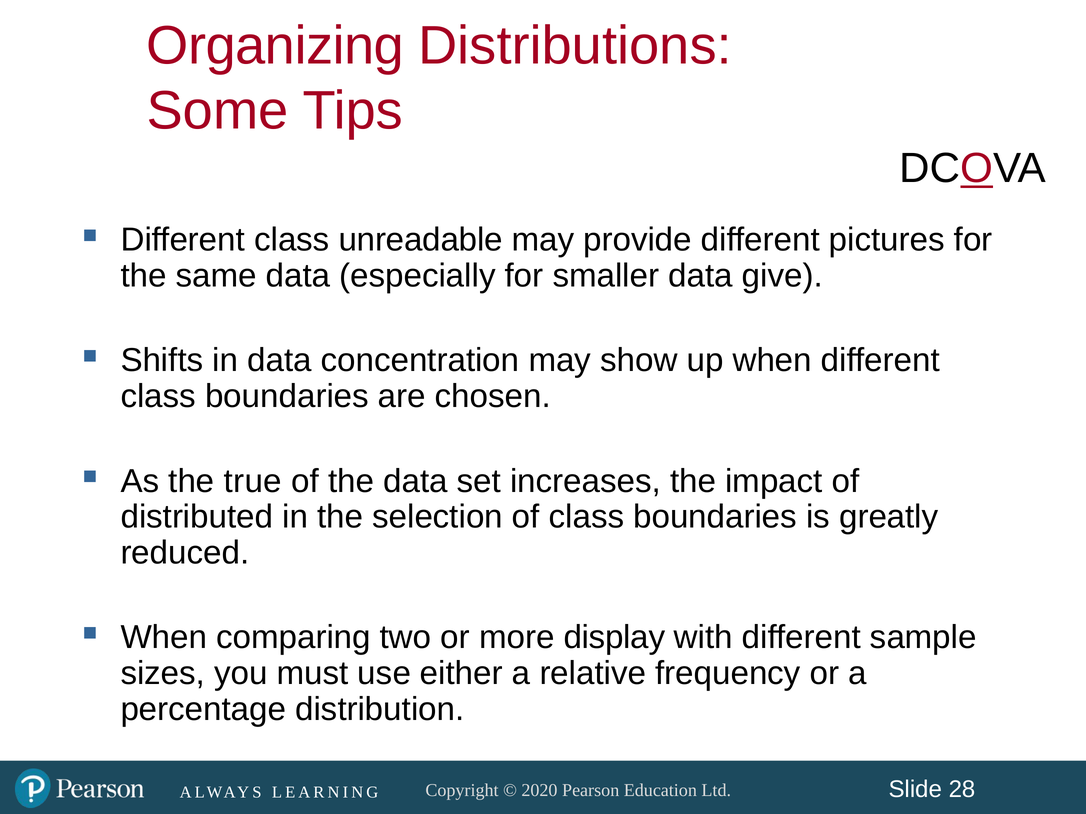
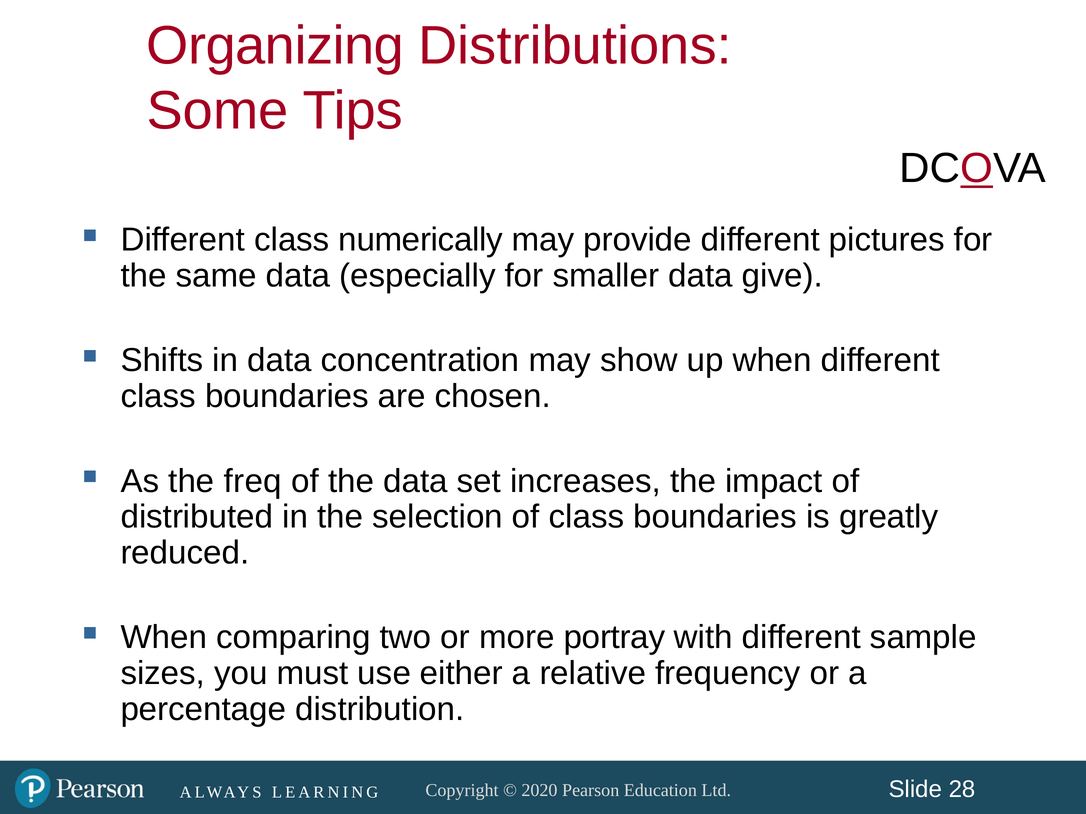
unreadable: unreadable -> numerically
true: true -> freq
display: display -> portray
